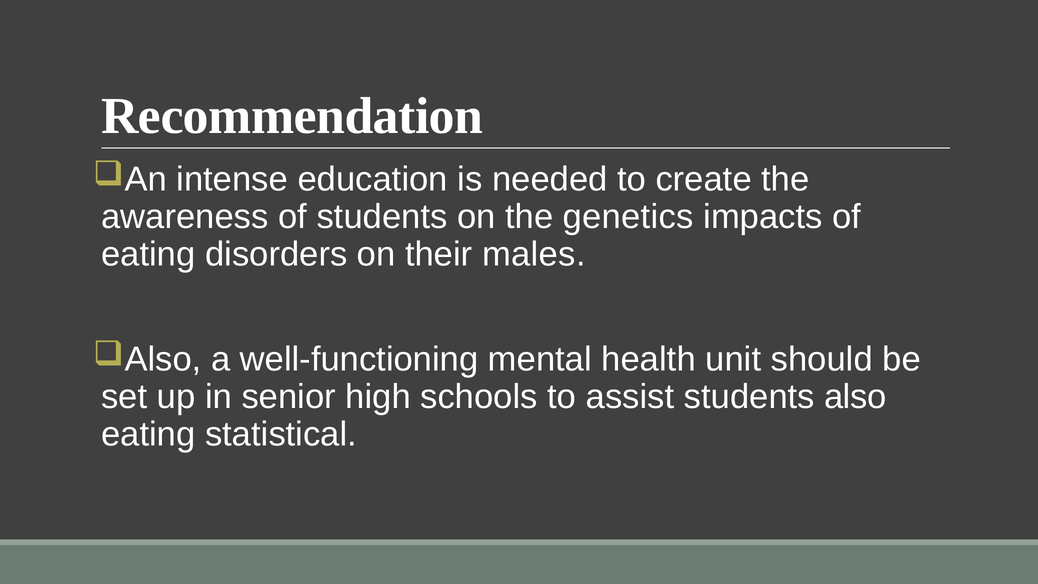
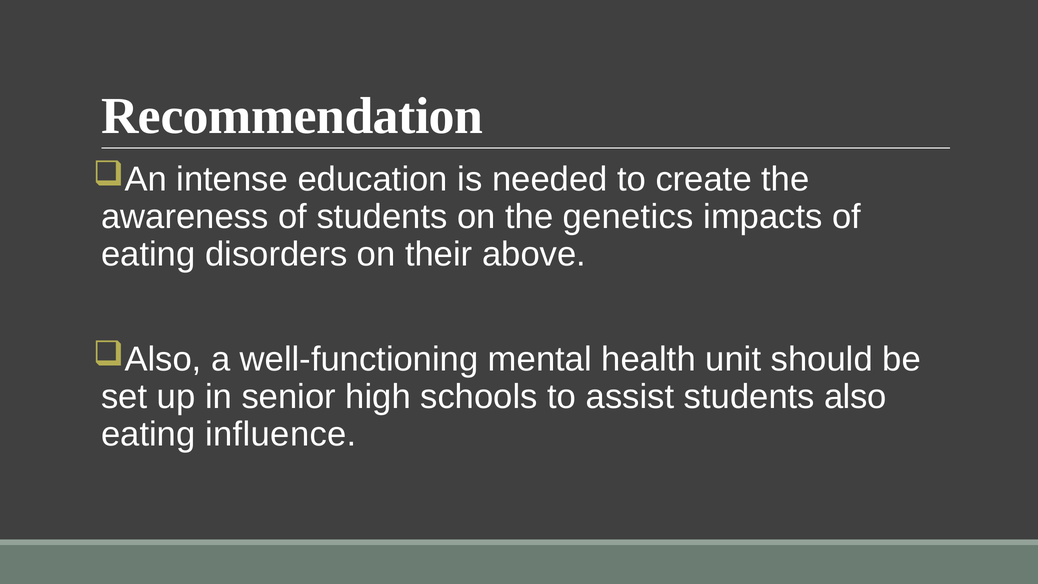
males: males -> above
statistical: statistical -> influence
